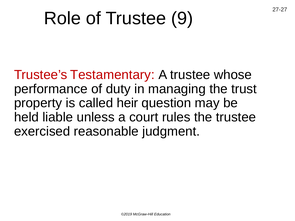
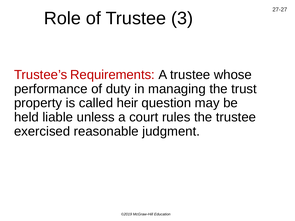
9: 9 -> 3
Testamentary: Testamentary -> Requirements
